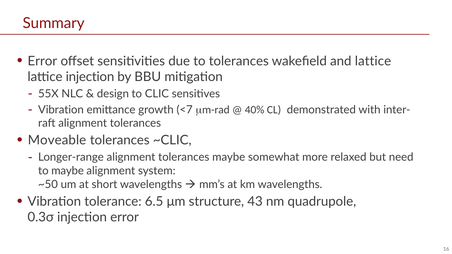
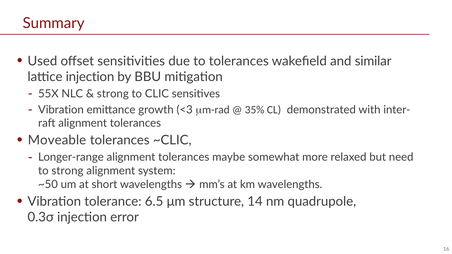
Error at (42, 61): Error -> Used
and lattice: lattice -> similar
design at (113, 94): design -> strong
<7: <7 -> <3
40%: 40% -> 35%
to maybe: maybe -> strong
43: 43 -> 14
